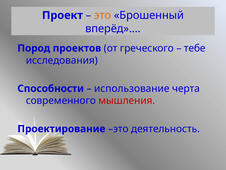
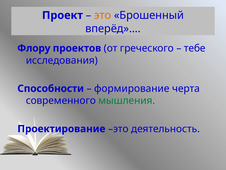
Пород: Пород -> Флору
использование: использование -> формирование
мышления colour: red -> green
